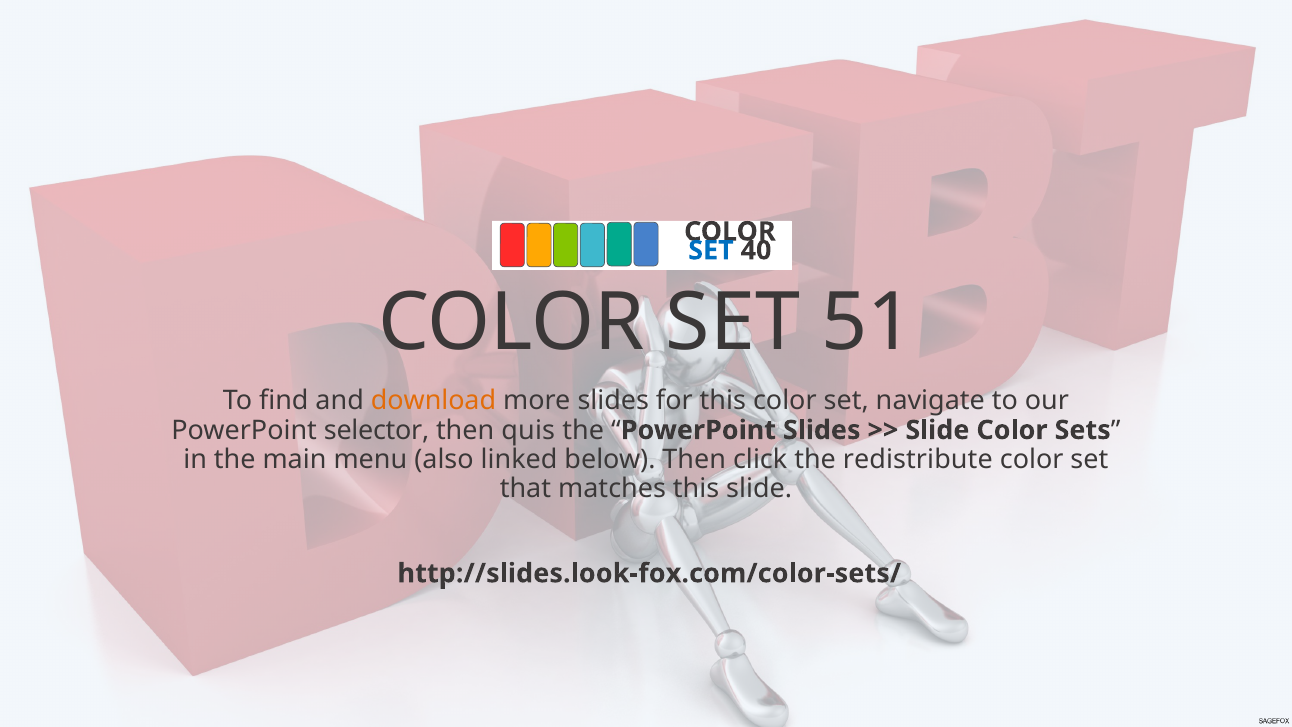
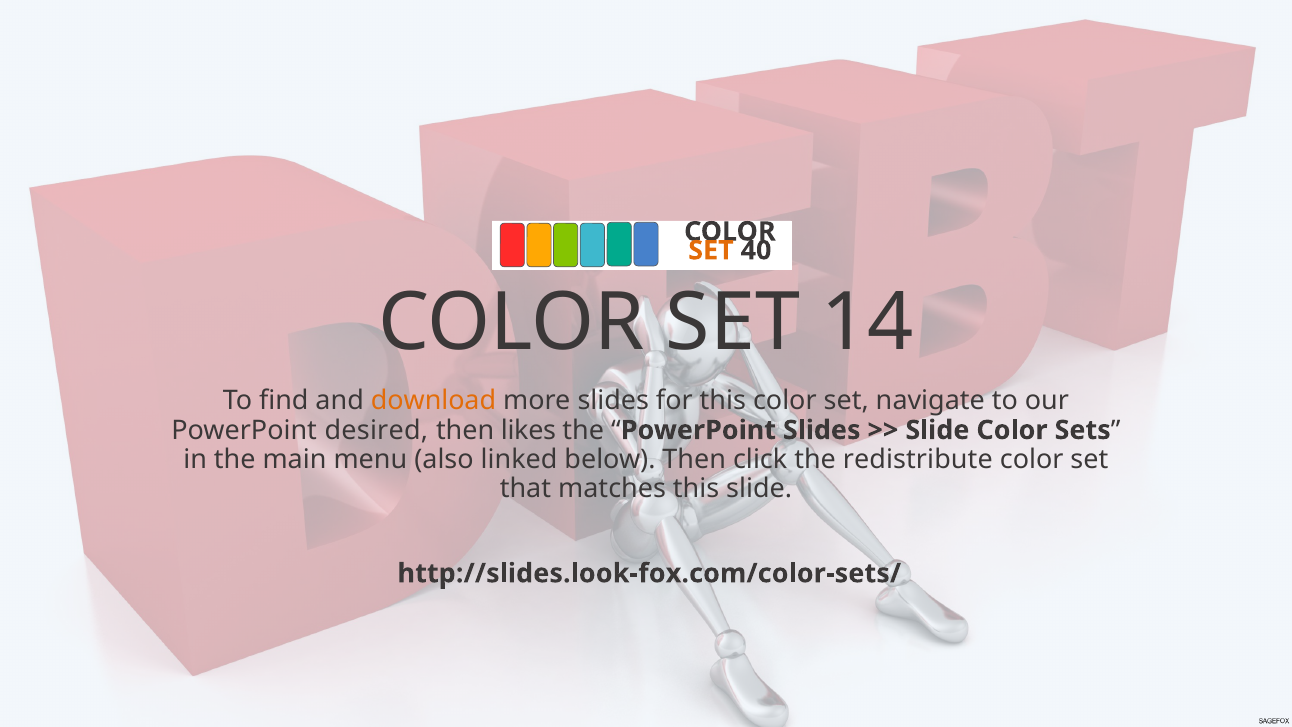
SET at (711, 250) colour: blue -> orange
51: 51 -> 14
selector: selector -> desired
quis: quis -> likes
